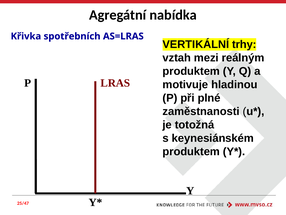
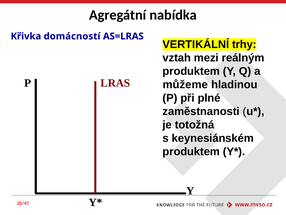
spotřebních: spotřebních -> domácností
motivuje: motivuje -> můžeme
